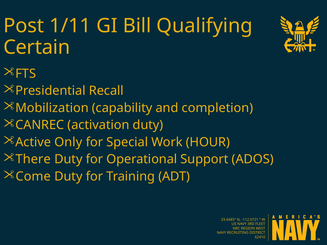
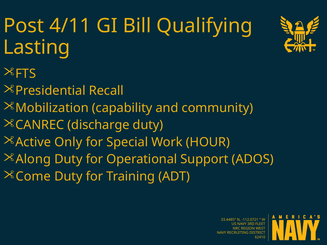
1/11: 1/11 -> 4/11
Certain: Certain -> Lasting
completion: completion -> community
activation: activation -> discharge
There: There -> Along
